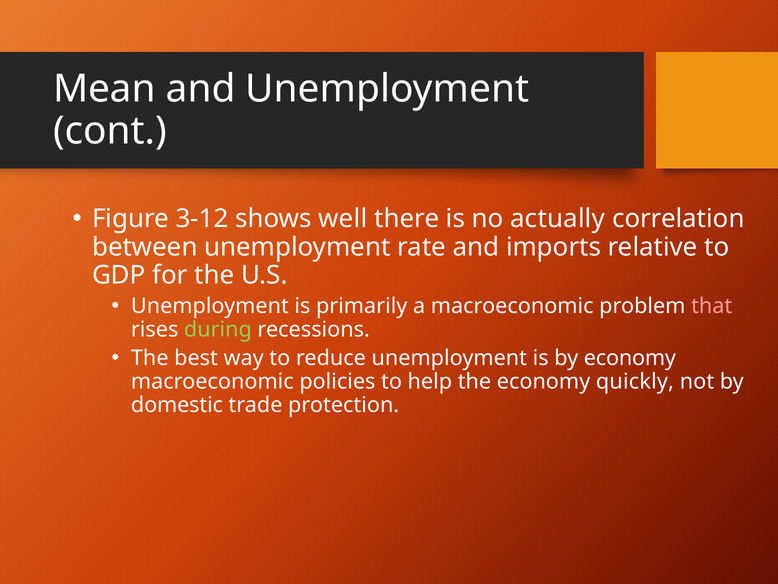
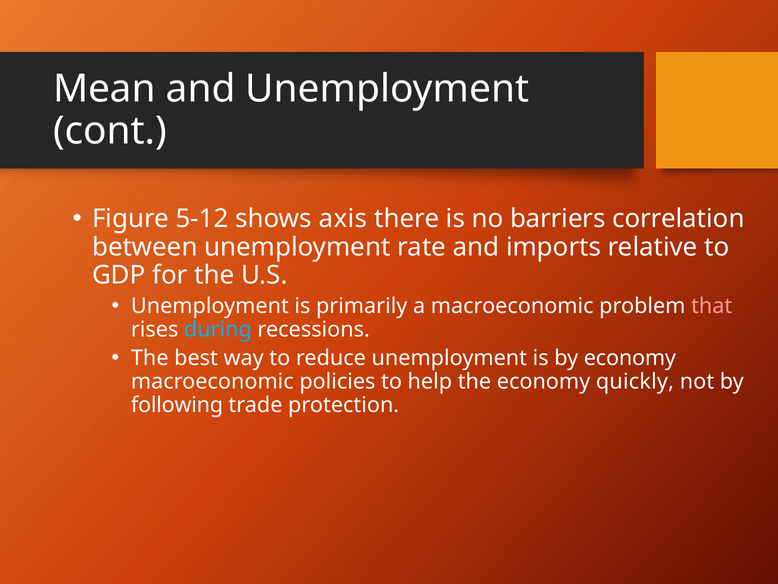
3-12: 3-12 -> 5-12
well: well -> axis
actually: actually -> barriers
during colour: light green -> light blue
domestic: domestic -> following
